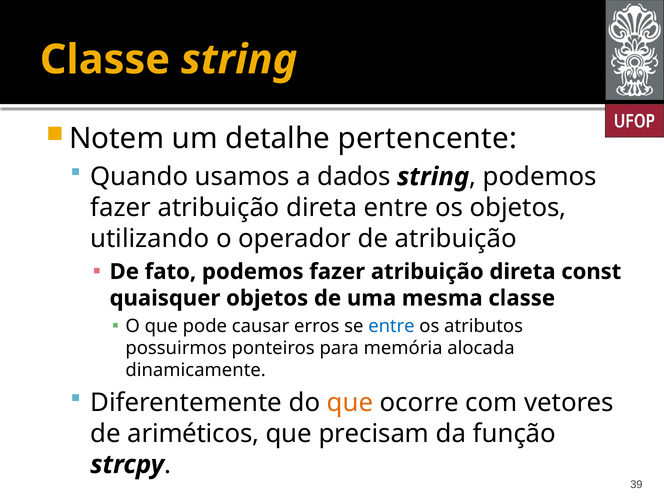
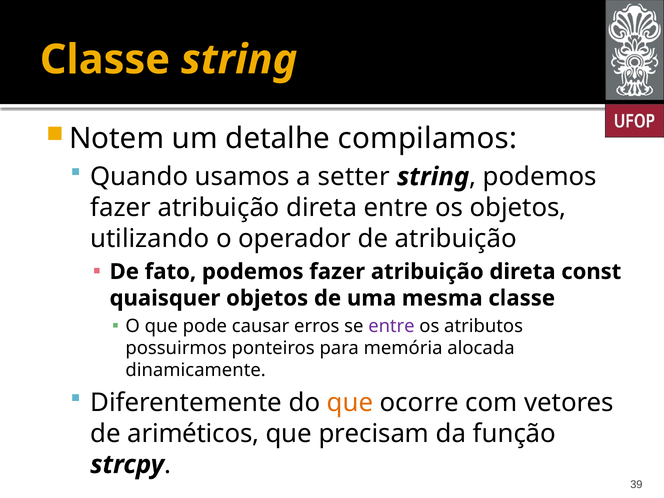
pertencente: pertencente -> compilamos
dados: dados -> setter
entre at (391, 326) colour: blue -> purple
